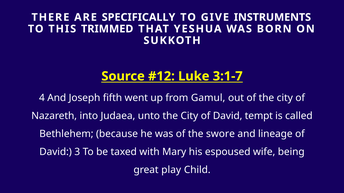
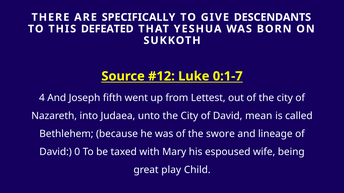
INSTRUMENTS: INSTRUMENTS -> DESCENDANTS
TRIMMED: TRIMMED -> DEFEATED
3:1-7: 3:1-7 -> 0:1-7
Gamul: Gamul -> Lettest
tempt: tempt -> mean
3: 3 -> 0
